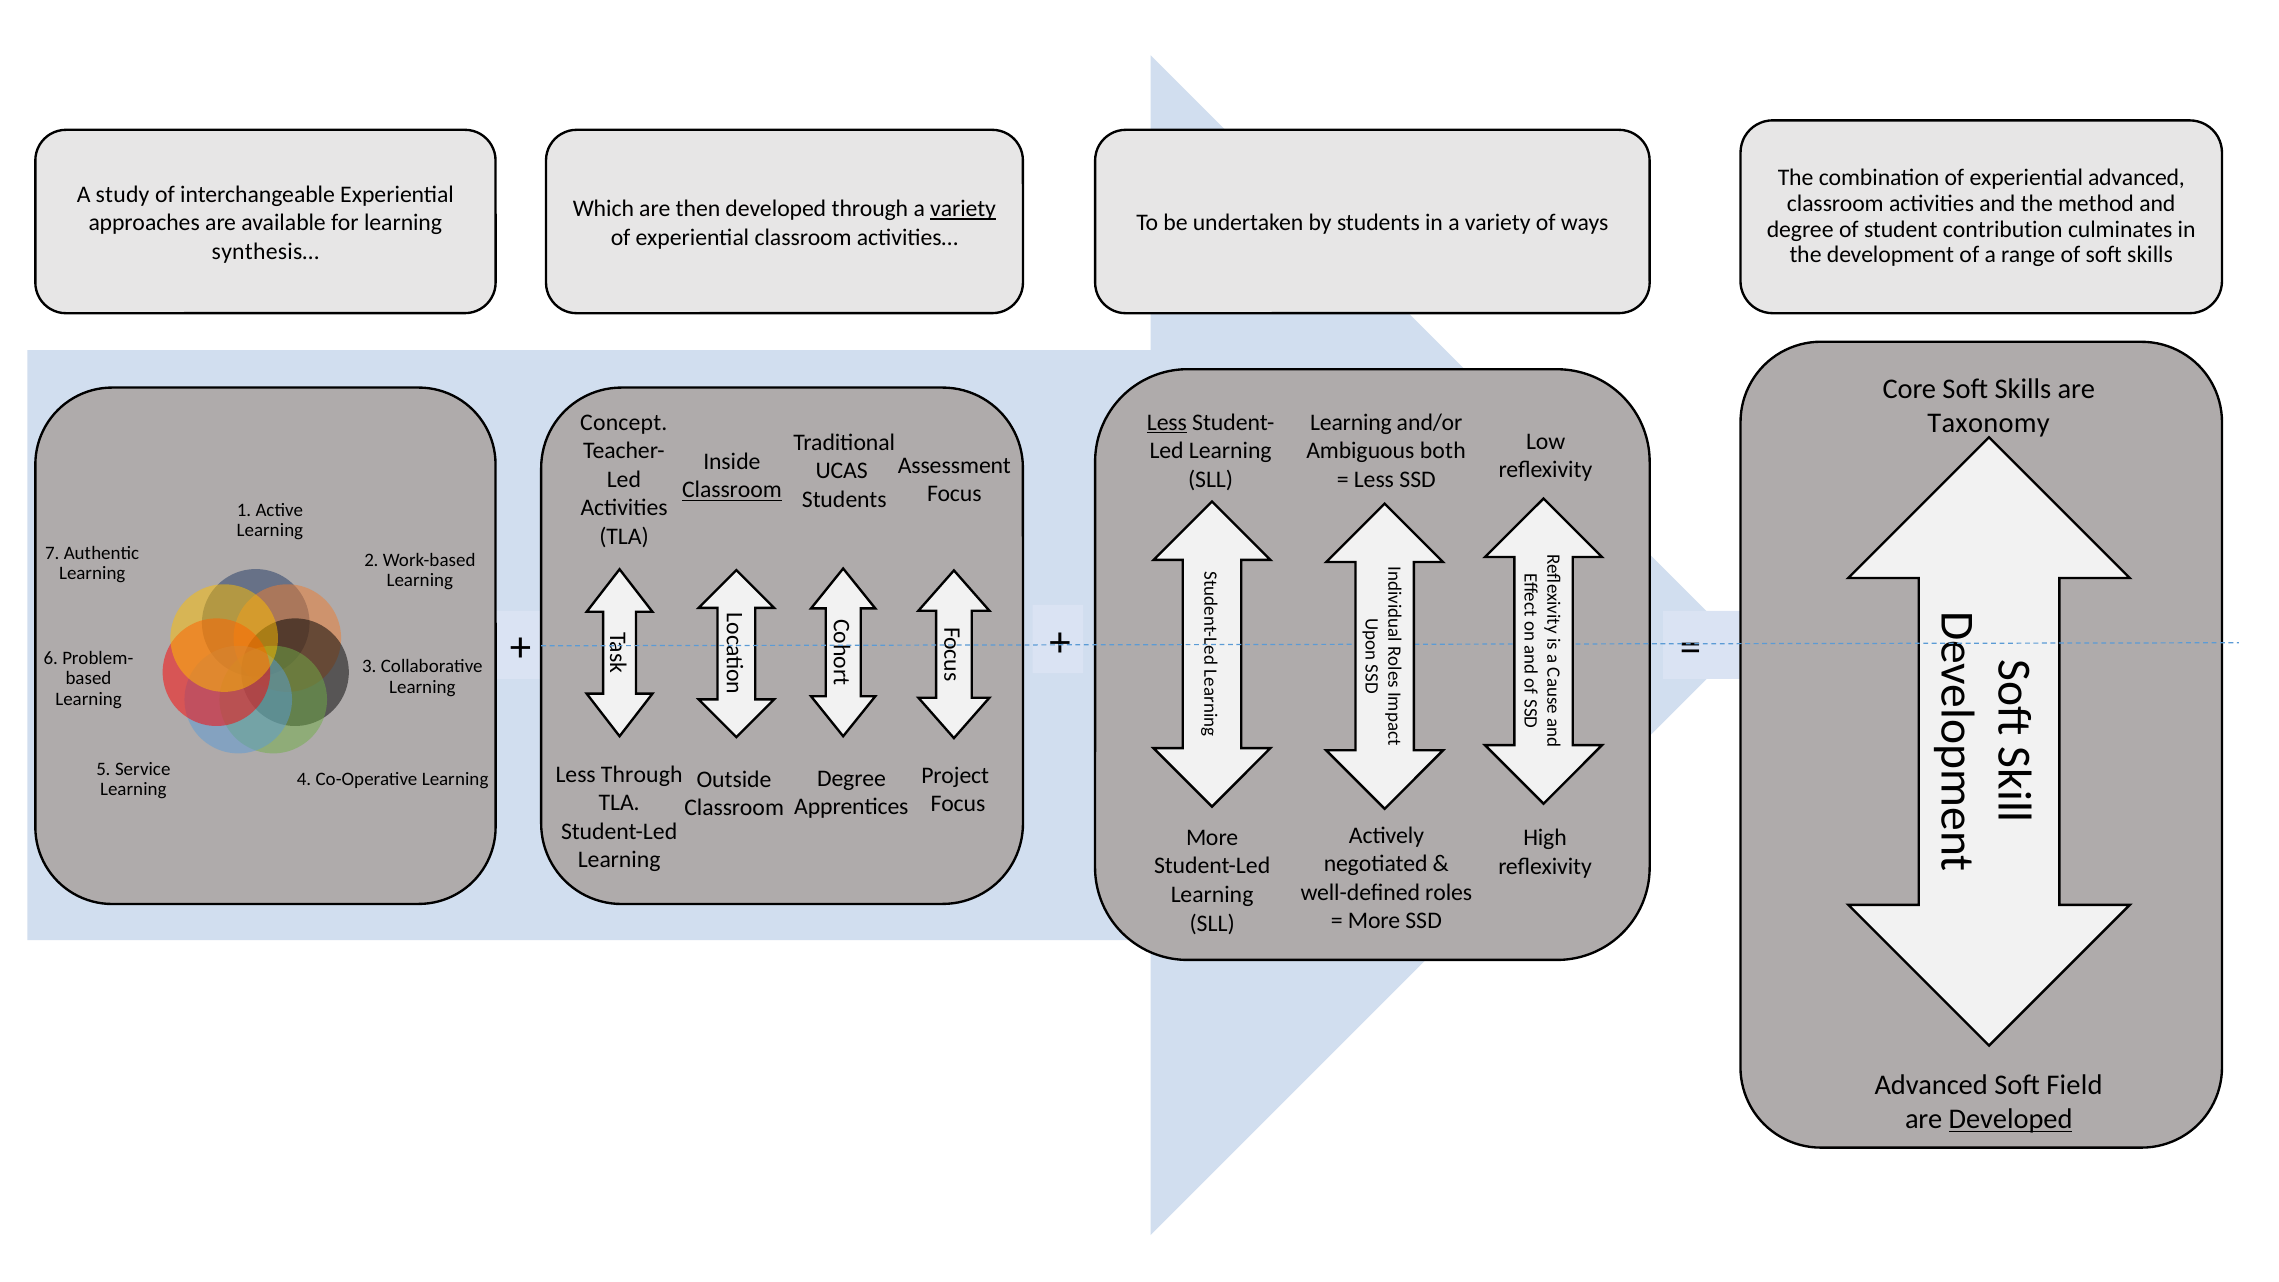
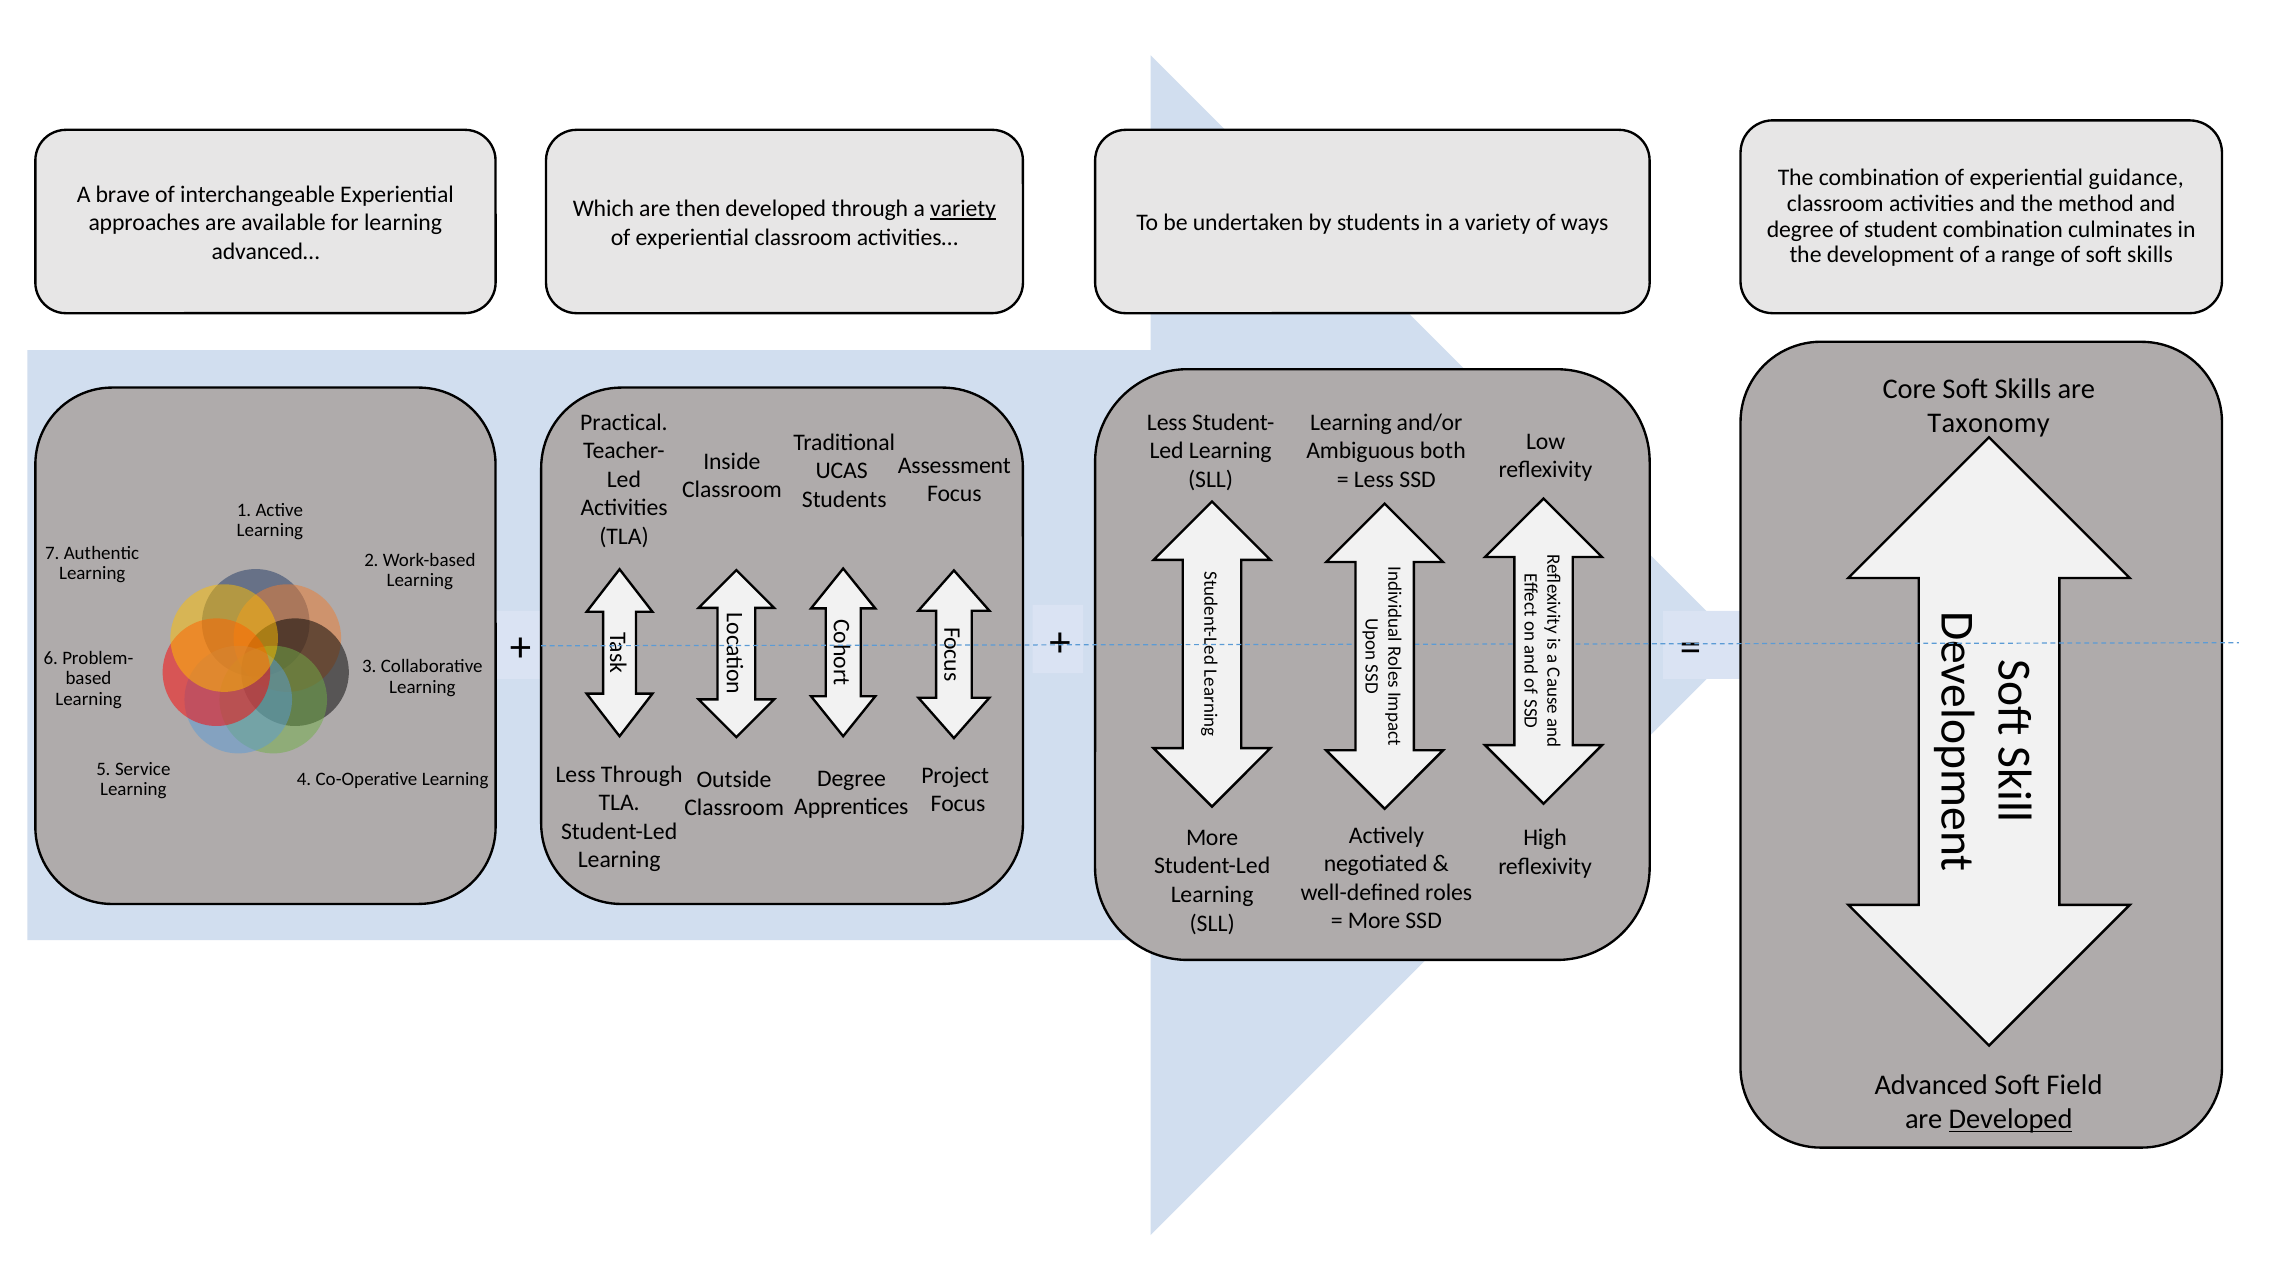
experiential advanced: advanced -> guidance
study: study -> brave
student contribution: contribution -> combination
synthesis…: synthesis… -> advanced…
Less at (1167, 422) underline: present -> none
Concept: Concept -> Practical
Classroom at (732, 490) underline: present -> none
